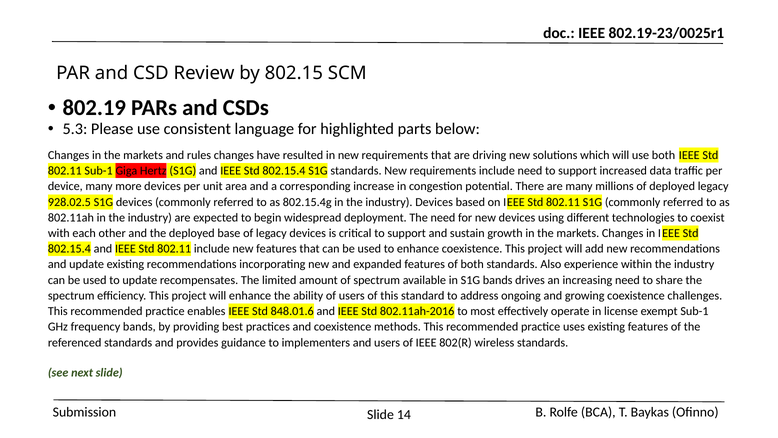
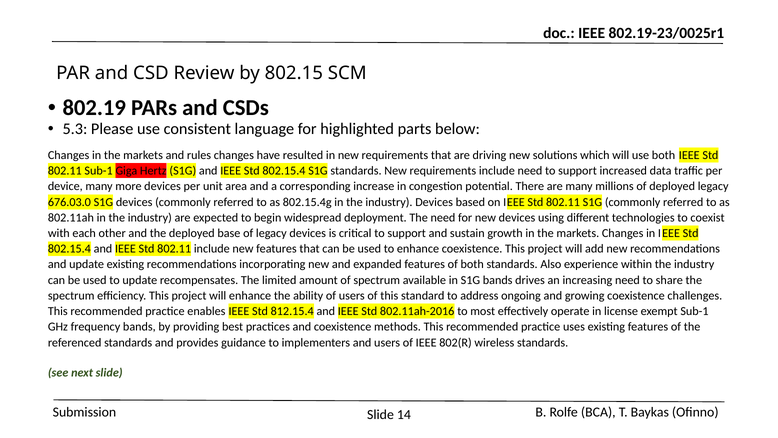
928.02.5: 928.02.5 -> 676.03.0
848.01.6: 848.01.6 -> 812.15.4
